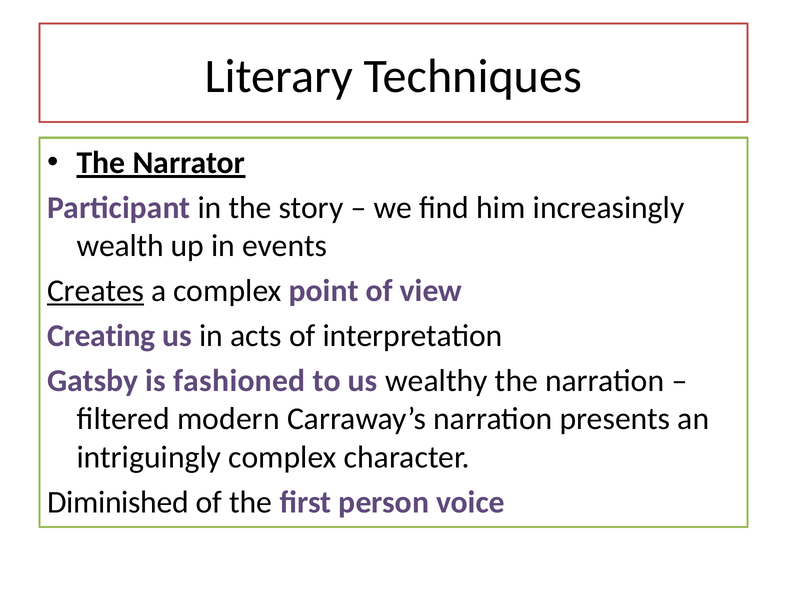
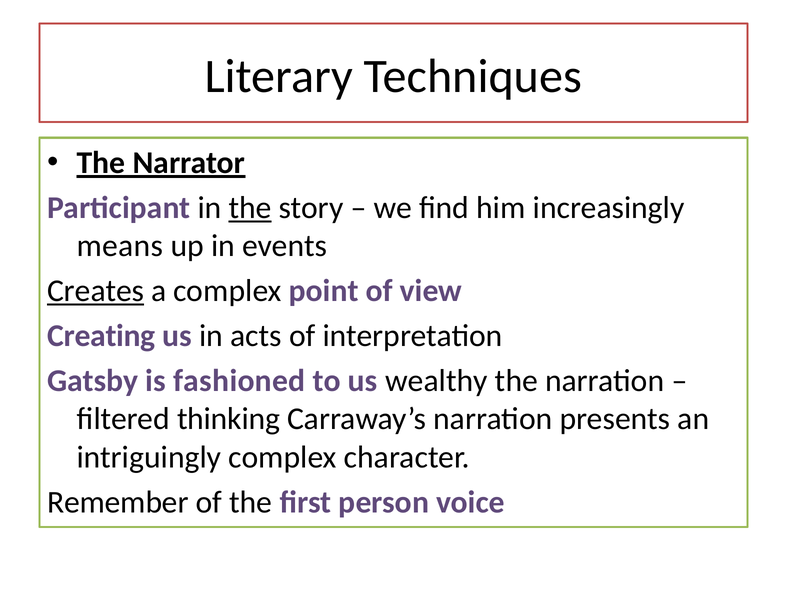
the at (250, 208) underline: none -> present
wealth: wealth -> means
modern: modern -> thinking
Diminished: Diminished -> Remember
